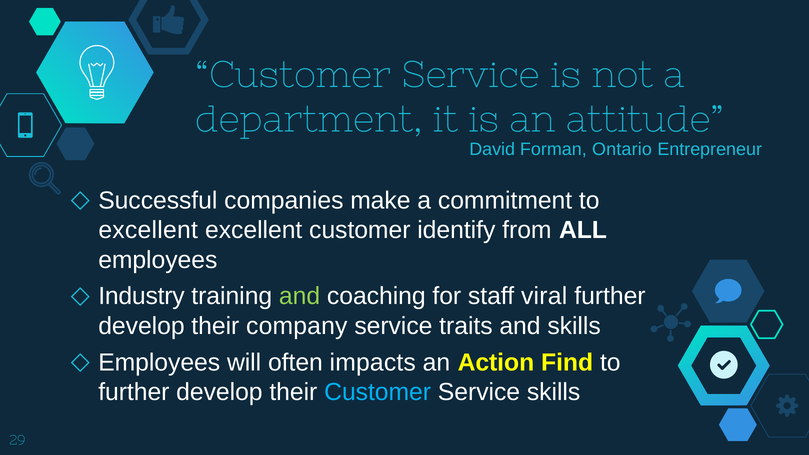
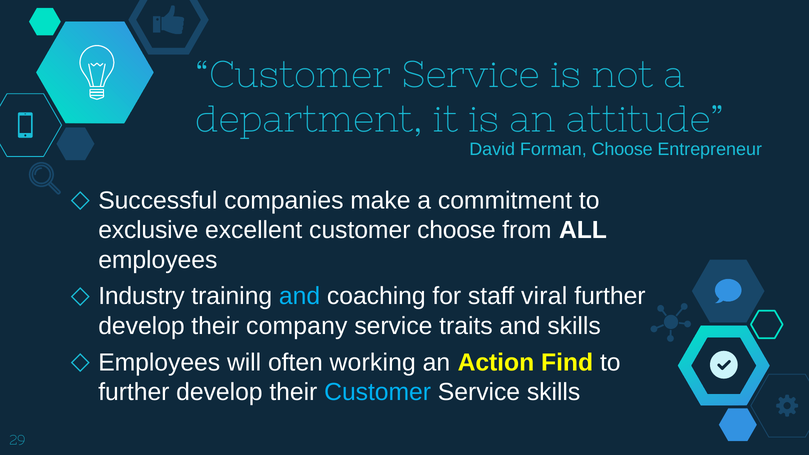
Forman Ontario: Ontario -> Choose
excellent at (148, 230): excellent -> exclusive
customer identify: identify -> choose
and at (300, 296) colour: light green -> light blue
impacts: impacts -> working
